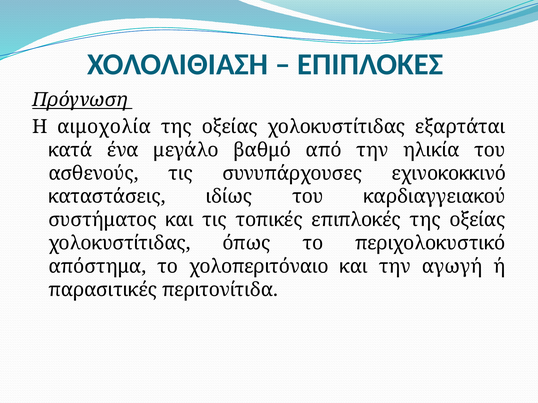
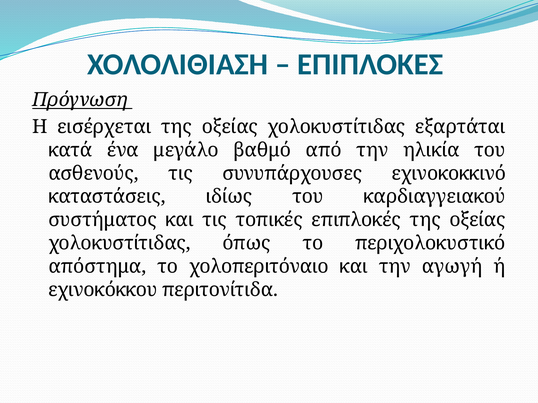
αιμοχολία: αιμοχολία -> εισέρχεται
παρασιτικές: παρασιτικές -> εχινοκόκκου
